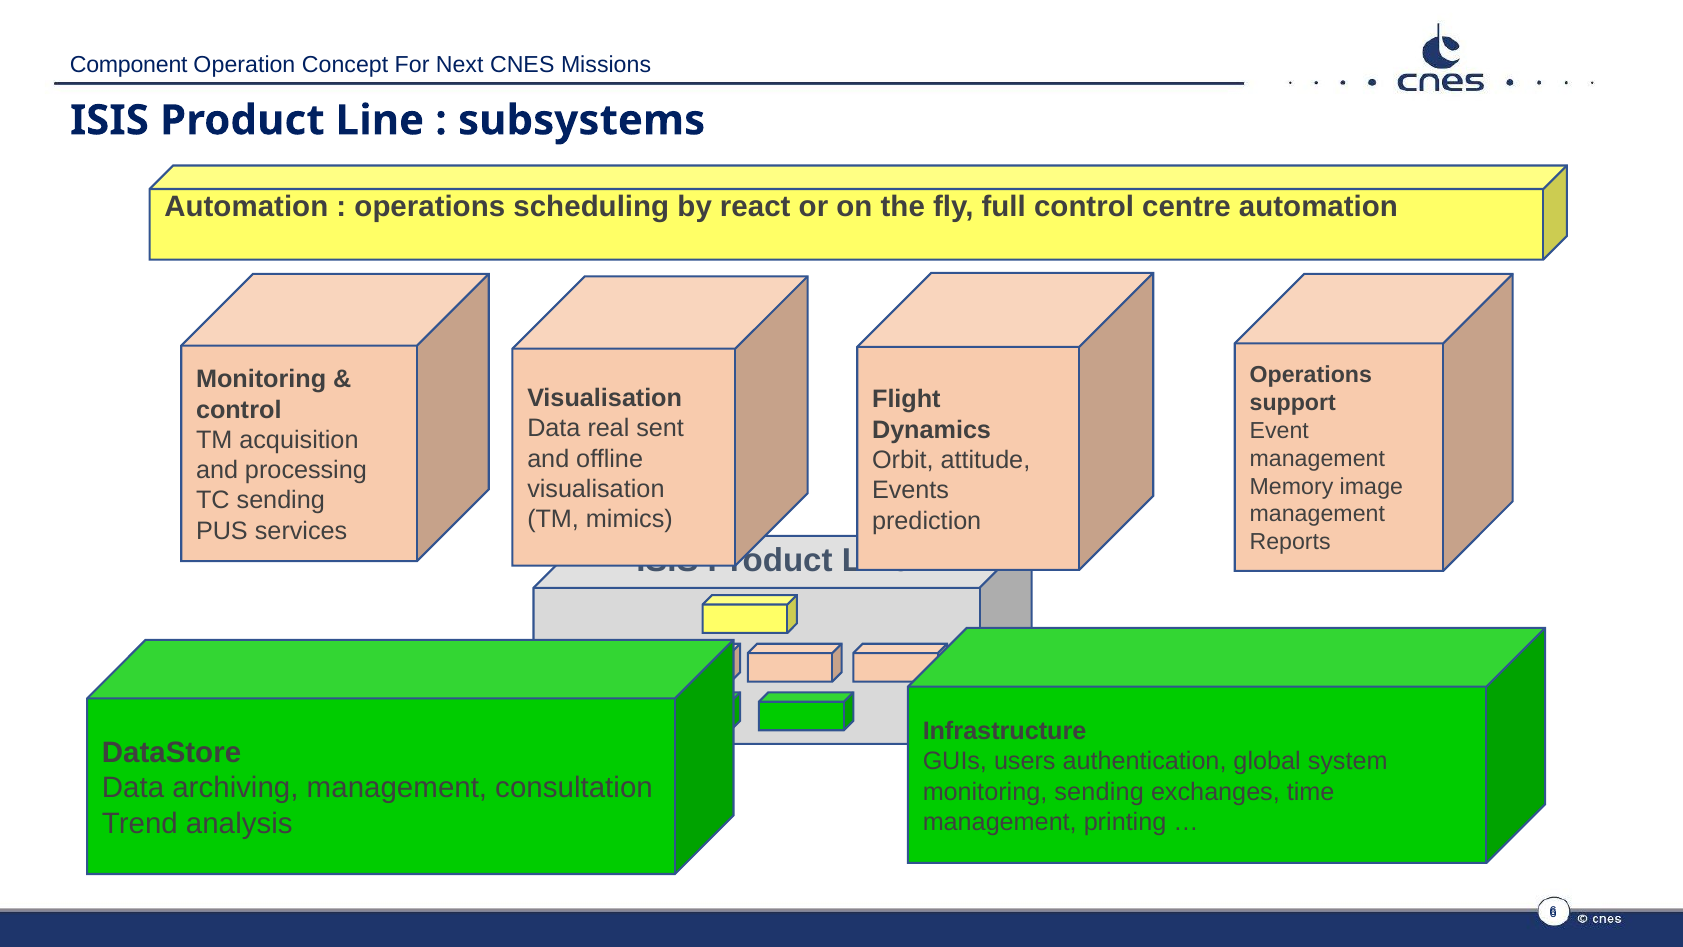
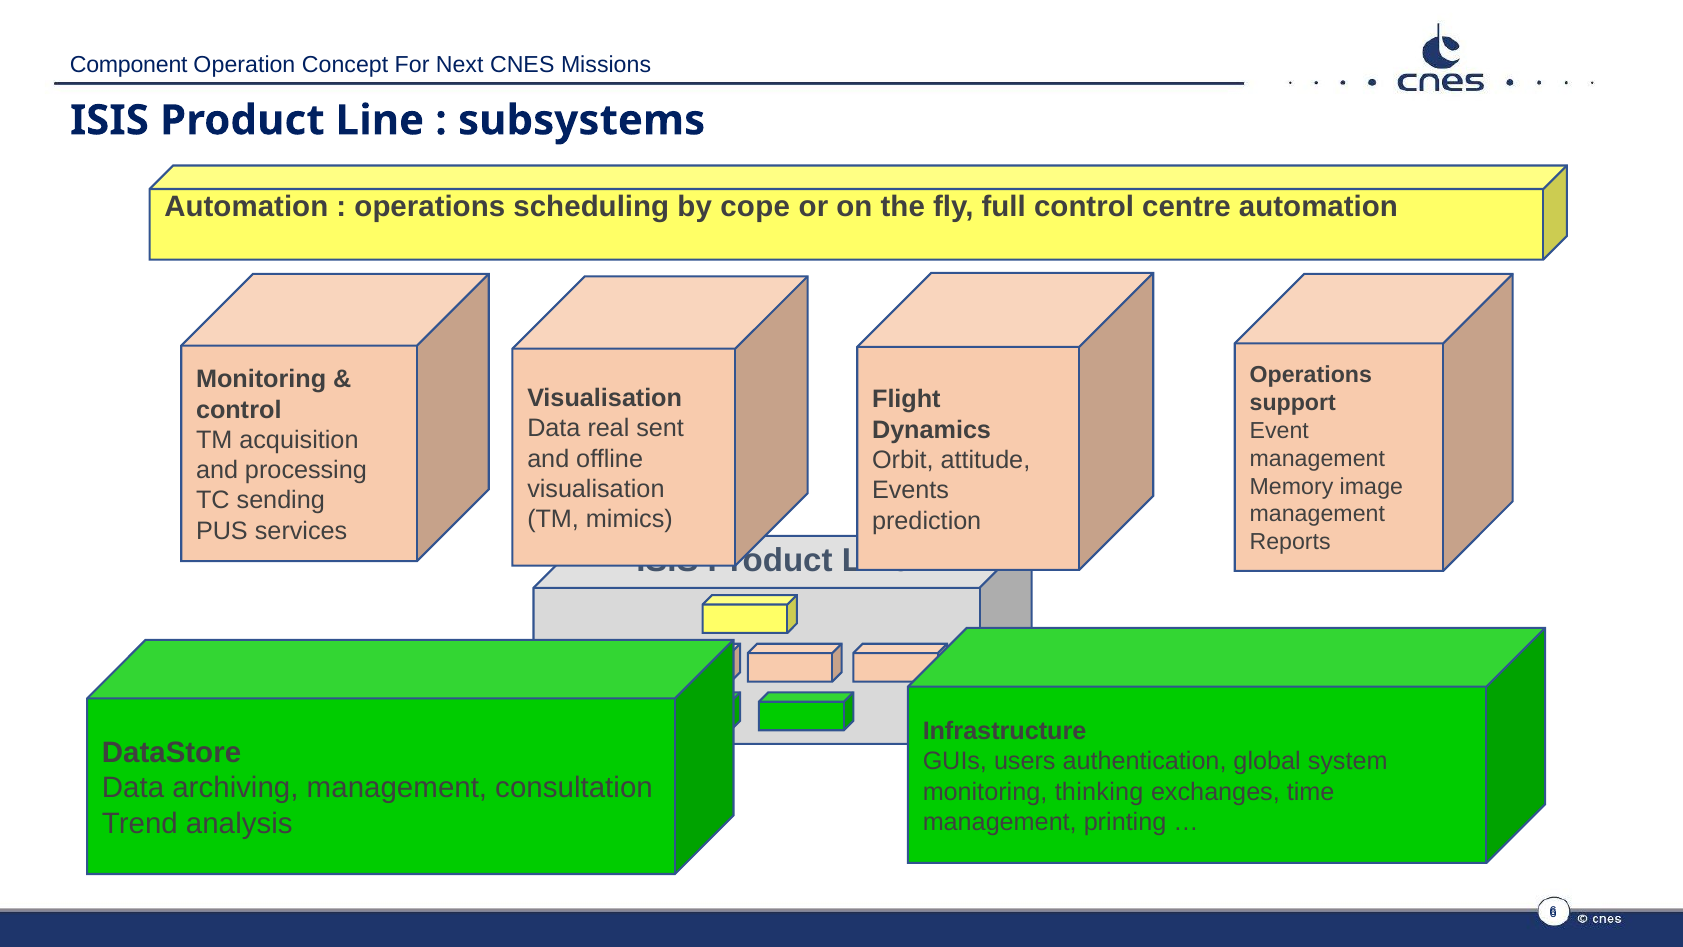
react: react -> cope
monitoring sending: sending -> thinking
